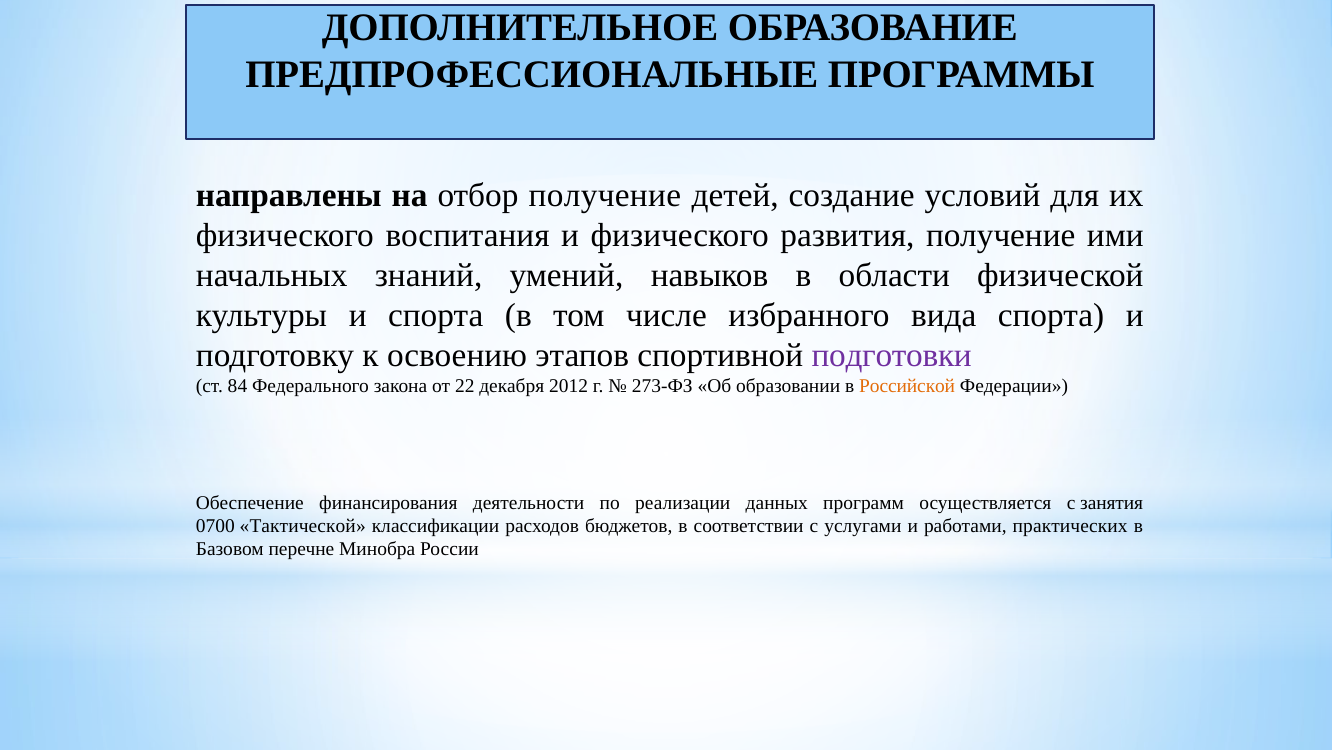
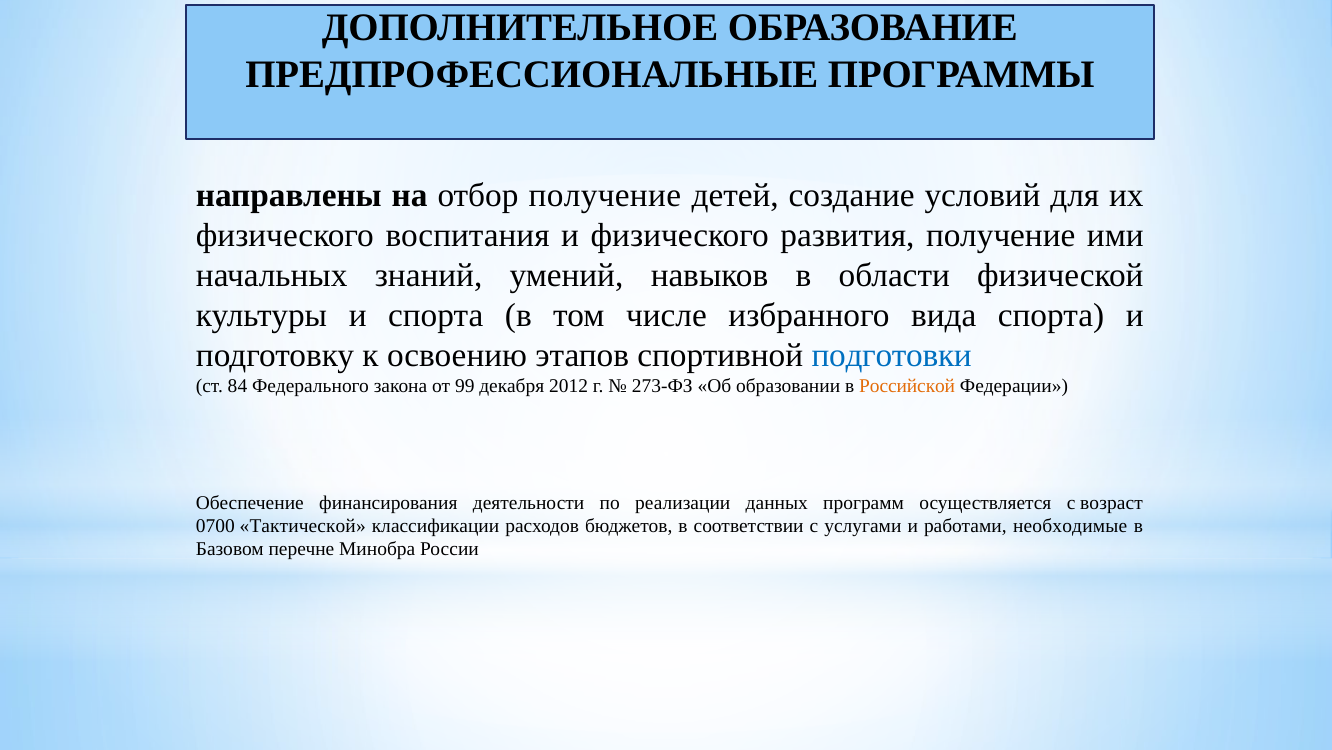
подготовки colour: purple -> blue
22: 22 -> 99
занятия: занятия -> возраст
практических: практических -> необходимые
